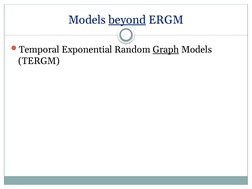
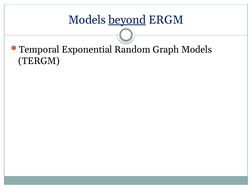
Graph underline: present -> none
